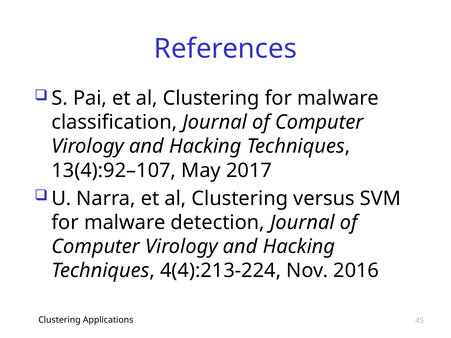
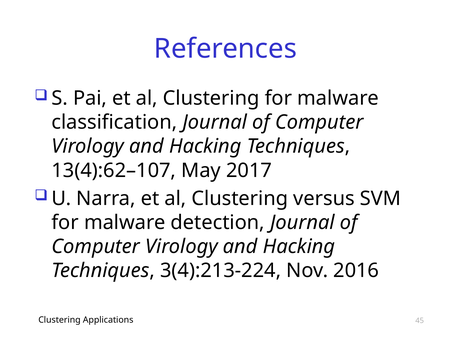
13(4):92–107: 13(4):92–107 -> 13(4):62–107
4(4):213-224: 4(4):213-224 -> 3(4):213-224
